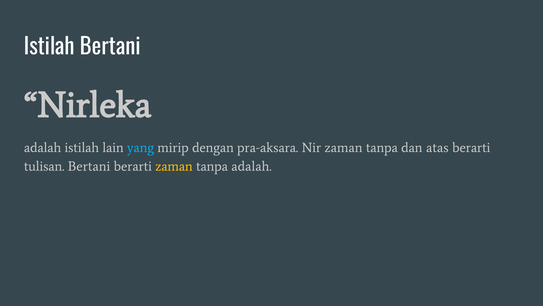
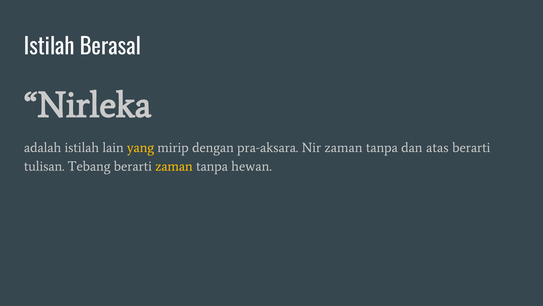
Istilah Bertani: Bertani -> Berasal
yang colour: light blue -> yellow
tulisan Bertani: Bertani -> Tebang
tanpa adalah: adalah -> hewan
